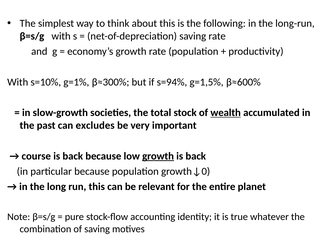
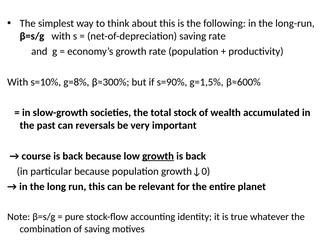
g=1%: g=1% -> g=8%
s=94%: s=94% -> s=90%
wealth underline: present -> none
excludes: excludes -> reversals
